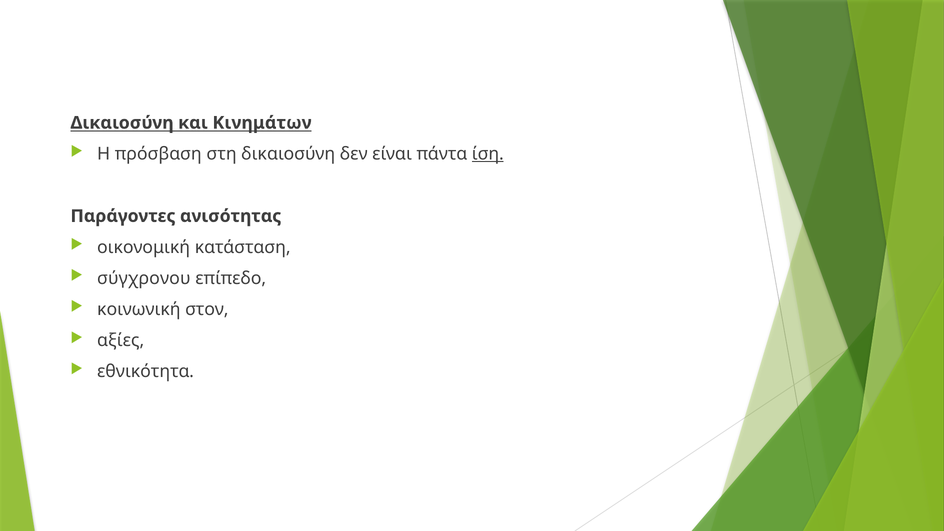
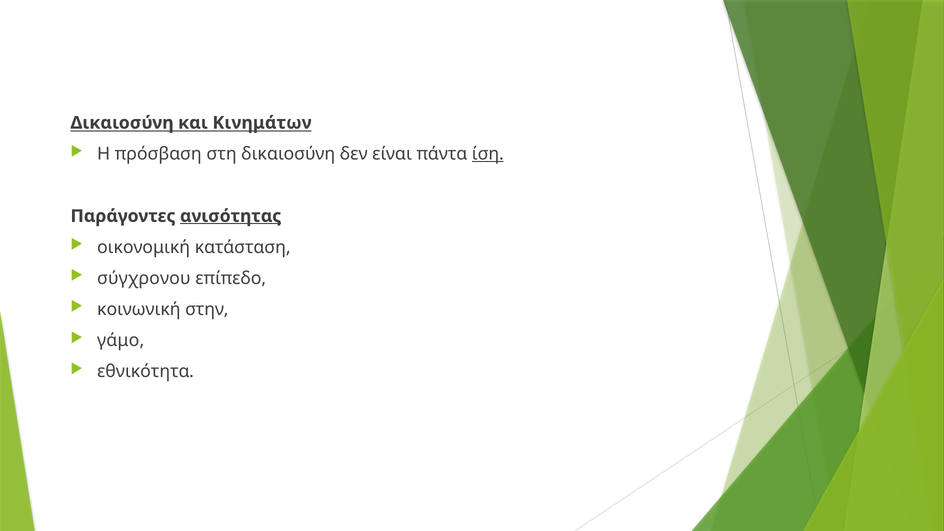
ανισότητας underline: none -> present
στον: στον -> στην
αξίες: αξίες -> γάμο
